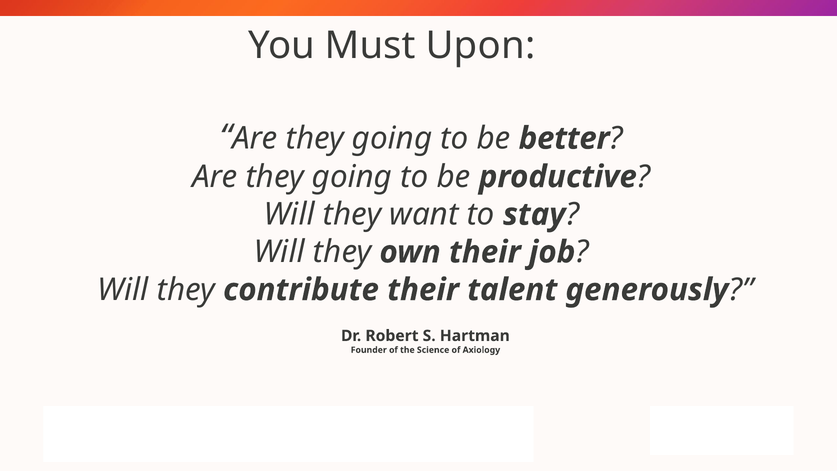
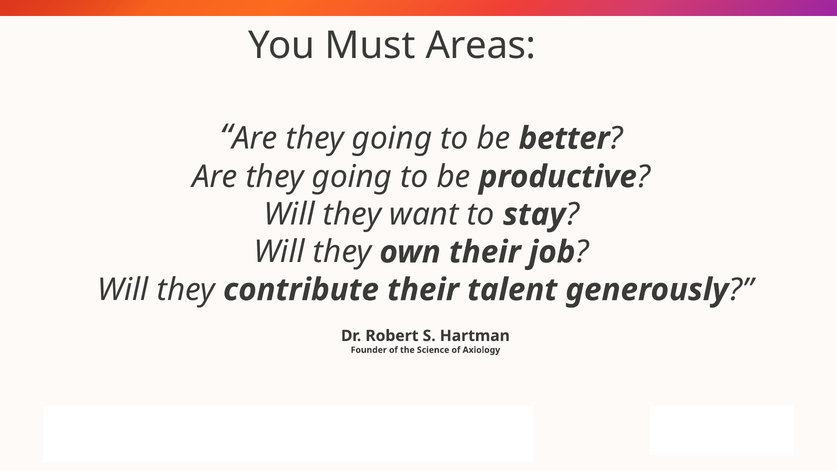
Upon: Upon -> Areas
